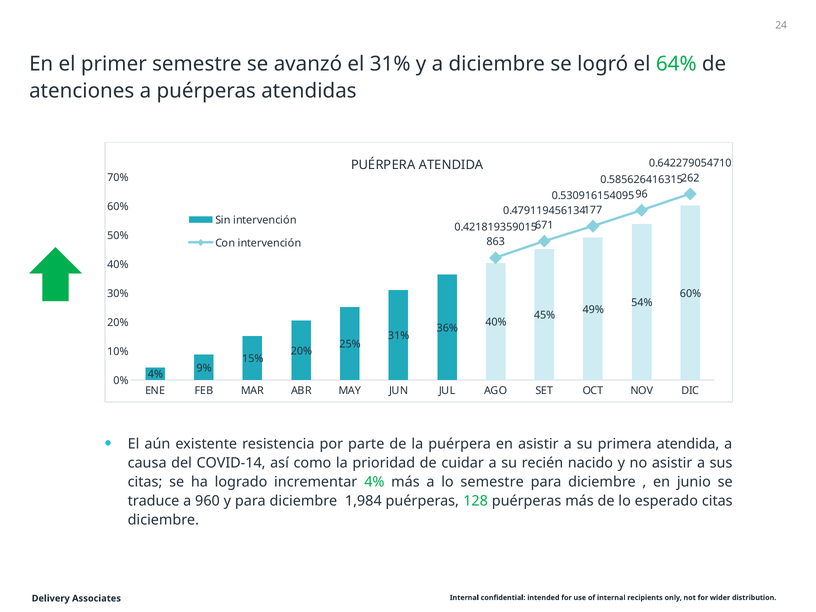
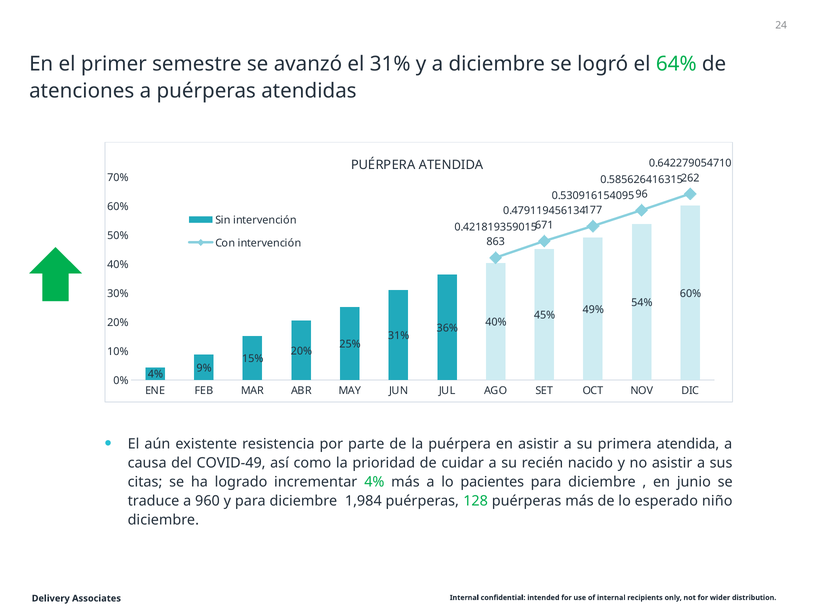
COVID-14: COVID-14 -> COVID-49
lo semestre: semestre -> pacientes
esperado citas: citas -> niño
